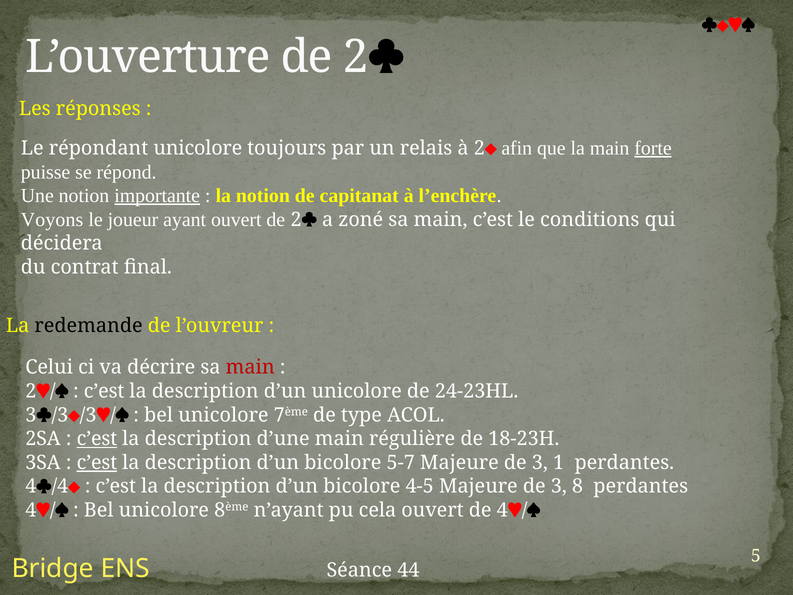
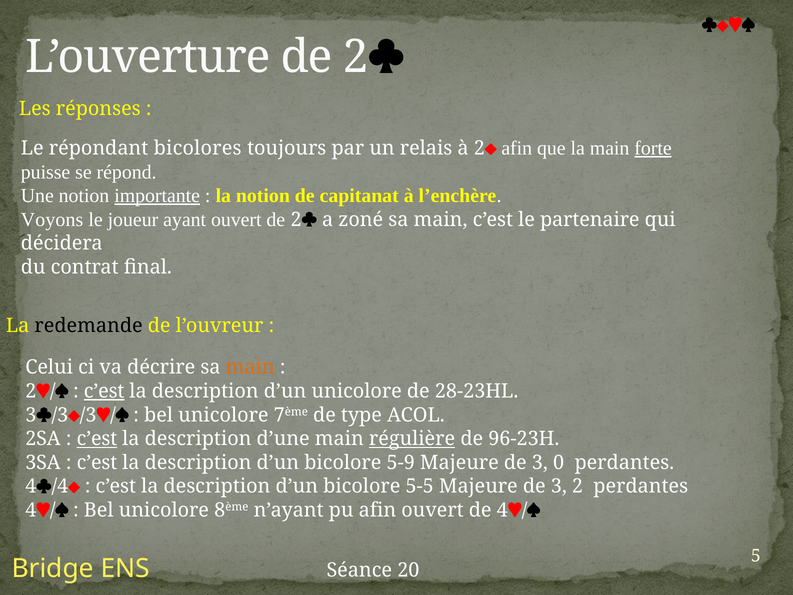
répondant unicolore: unicolore -> bicolores
conditions: conditions -> partenaire
main at (250, 367) colour: red -> orange
c’est at (104, 391) underline: none -> present
24-23HL: 24-23HL -> 28-23HL
régulière underline: none -> present
18-23H: 18-23H -> 96-23H
c’est at (97, 462) underline: present -> none
5-7: 5-7 -> 5-9
1: 1 -> 0
4-5: 4-5 -> 5-5
3 8: 8 -> 2
pu cela: cela -> afin
44: 44 -> 20
